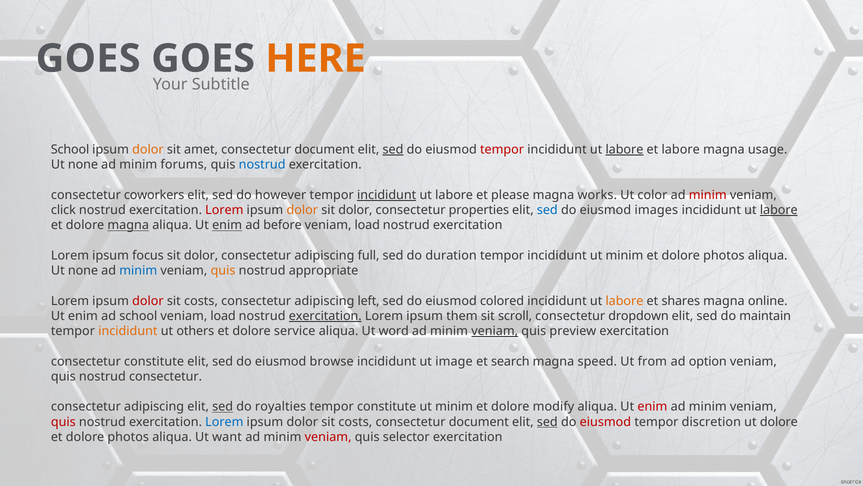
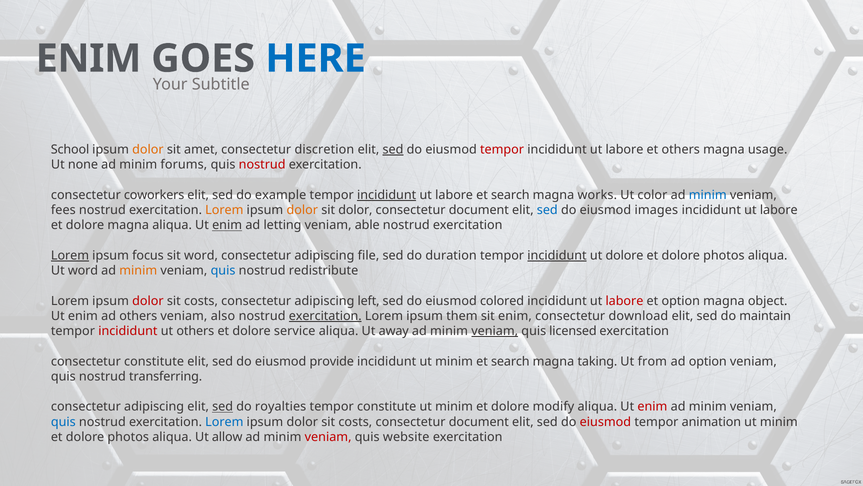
GOES at (88, 59): GOES -> ENIM
HERE colour: orange -> blue
amet consectetur document: document -> discretion
labore at (624, 149) underline: present -> none
et labore: labore -> others
nostrud at (262, 165) colour: blue -> red
however: however -> example
labore et please: please -> search
minim at (708, 195) colour: red -> blue
click: click -> fees
Lorem at (224, 210) colour: red -> orange
properties at (479, 210): properties -> document
labore at (779, 210) underline: present -> none
magna at (128, 225) underline: present -> none
before: before -> letting
load at (367, 225): load -> able
Lorem at (70, 255) underline: none -> present
dolor at (201, 255): dolor -> word
full: full -> file
incididunt at (557, 255) underline: none -> present
minim at (624, 255): minim -> dolore
none at (83, 270): none -> word
minim at (138, 270) colour: blue -> orange
quis at (223, 270) colour: orange -> blue
appropriate: appropriate -> redistribute
labore at (624, 301) colour: orange -> red
et shares: shares -> option
online: online -> object
ad school: school -> others
load at (223, 316): load -> also
sit scroll: scroll -> enim
dropdown: dropdown -> download
incididunt at (128, 331) colour: orange -> red
word: word -> away
preview: preview -> licensed
browse: browse -> provide
incididunt ut image: image -> minim
speed: speed -> taking
nostrud consectetur: consectetur -> transferring
quis at (63, 421) colour: red -> blue
sed at (547, 421) underline: present -> none
discretion: discretion -> animation
dolore at (779, 421): dolore -> minim
want: want -> allow
selector: selector -> website
